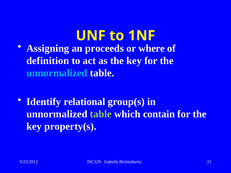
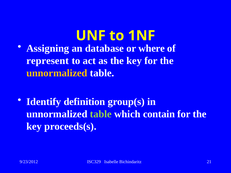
proceeds: proceeds -> database
definition: definition -> represent
unnormalized at (57, 73) colour: light blue -> yellow
relational: relational -> definition
property(s: property(s -> proceeds(s
